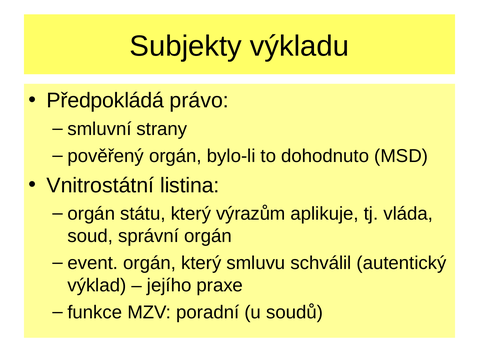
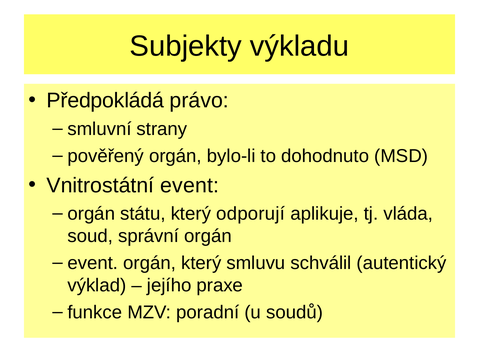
Vnitrostátní listina: listina -> event
výrazům: výrazům -> odporují
